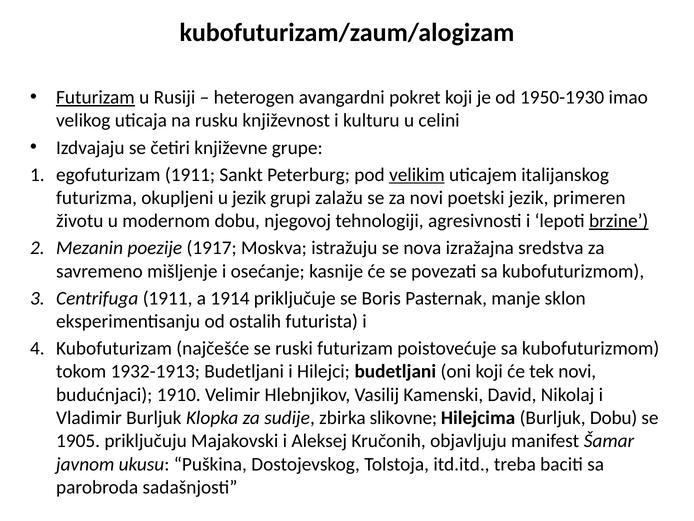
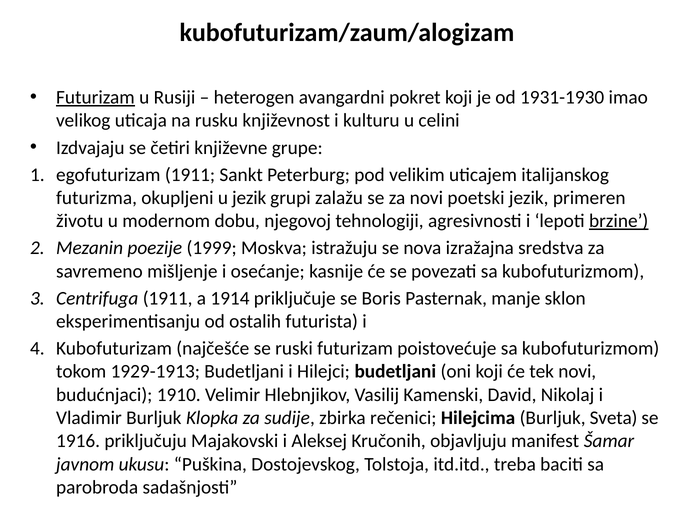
1950-1930: 1950-1930 -> 1931-1930
velikim underline: present -> none
1917: 1917 -> 1999
1932-1913: 1932-1913 -> 1929-1913
slikovne: slikovne -> rečenici
Burljuk Dobu: Dobu -> Sveta
1905: 1905 -> 1916
